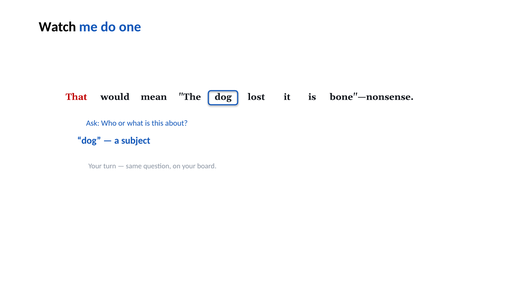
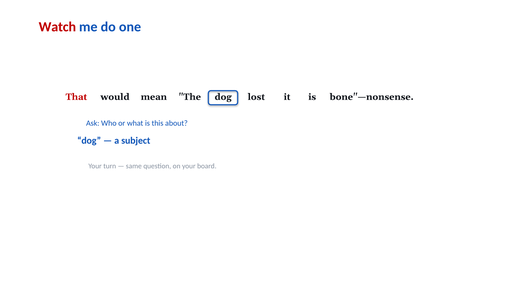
Watch colour: black -> red
